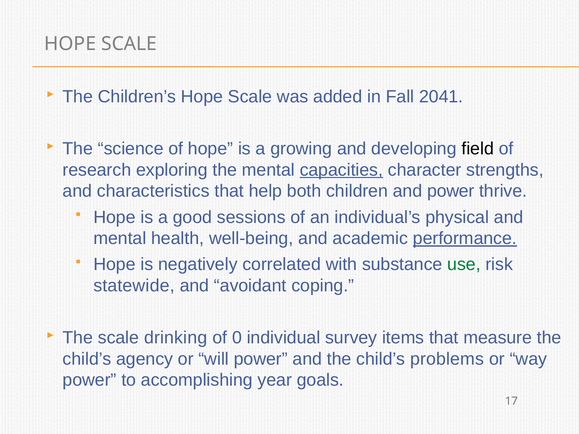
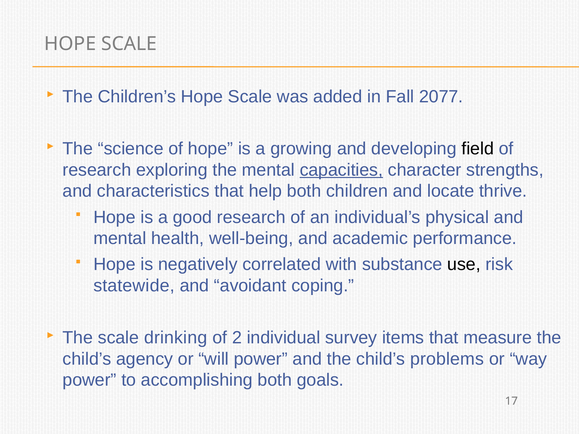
2041: 2041 -> 2077
and power: power -> locate
good sessions: sessions -> research
performance underline: present -> none
use colour: green -> black
0: 0 -> 2
accomplishing year: year -> both
